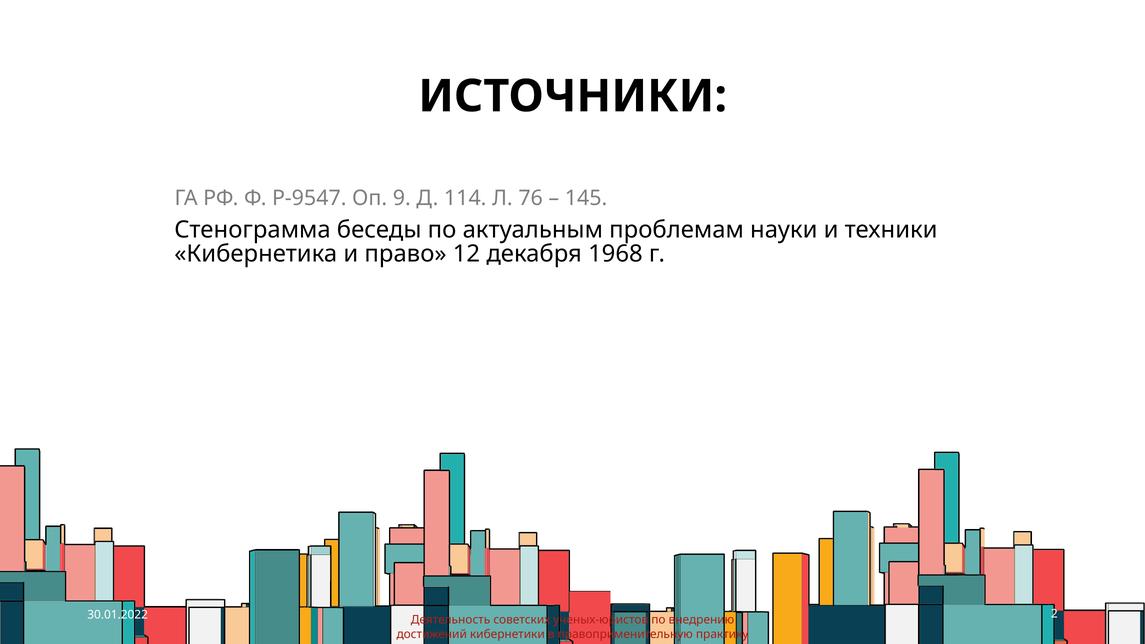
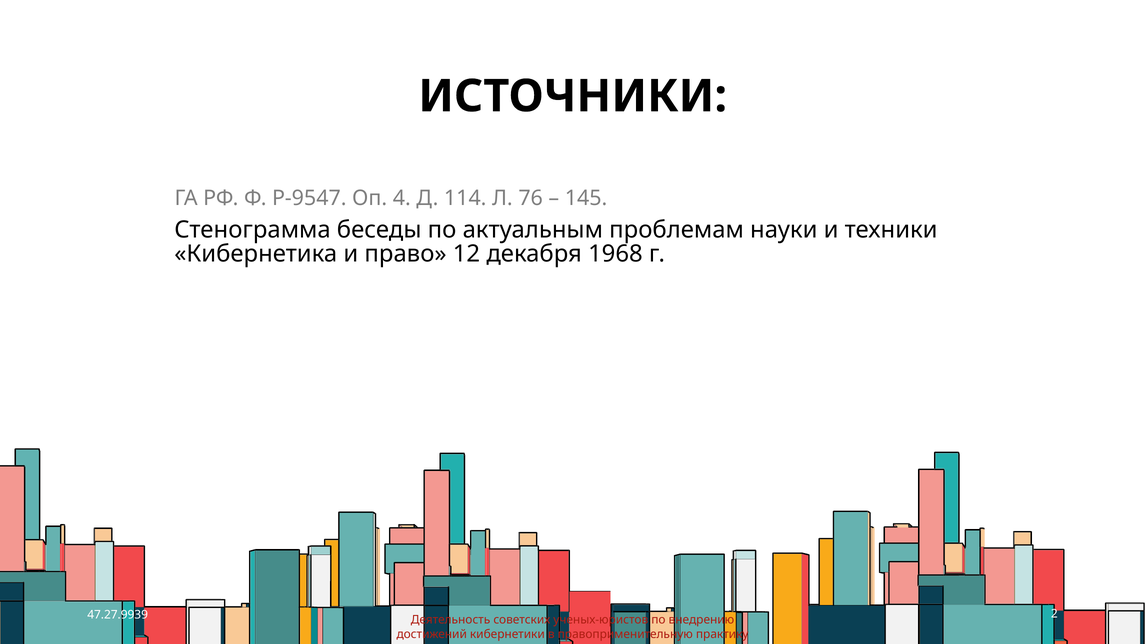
9: 9 -> 4
30.01.2022: 30.01.2022 -> 47.27.9939
